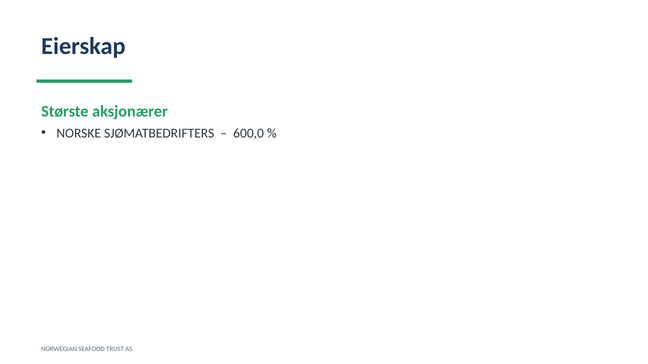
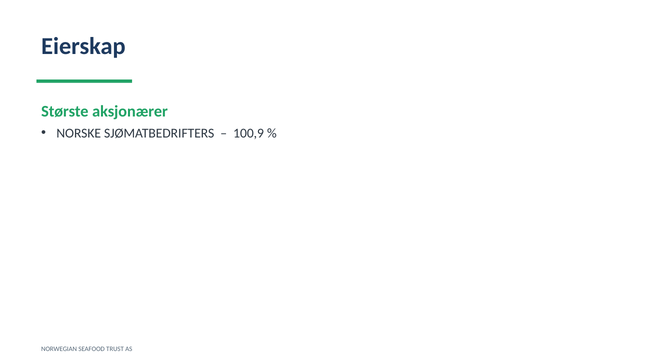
600,0: 600,0 -> 100,9
